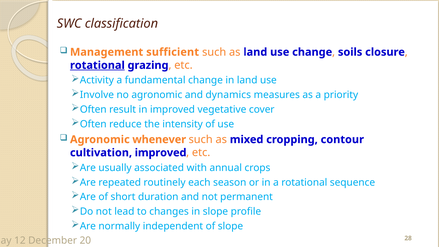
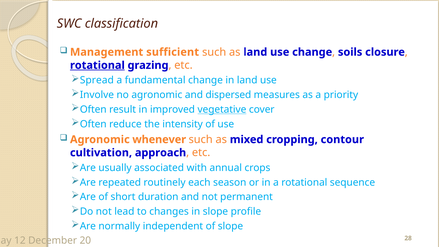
Activity: Activity -> Spread
dynamics: dynamics -> dispersed
vegetative underline: none -> present
cultivation improved: improved -> approach
